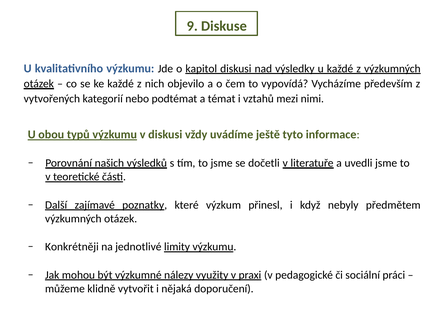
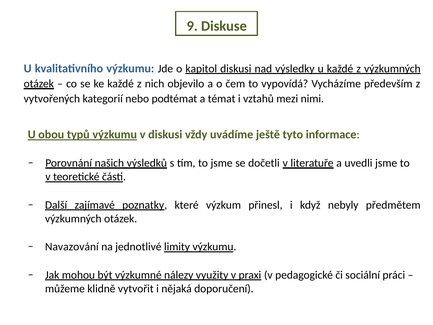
Konkrétněji: Konkrétněji -> Navazování
